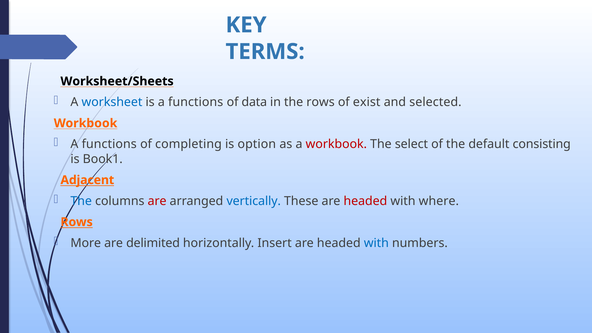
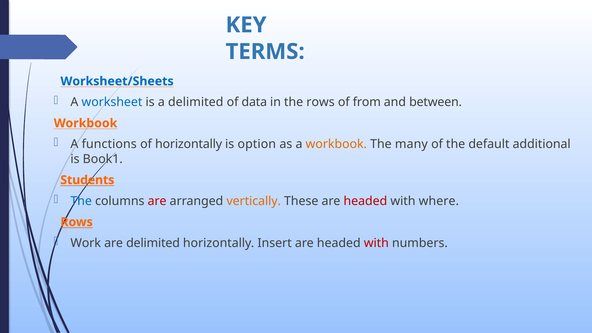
Worksheet/Sheets colour: black -> blue
is a functions: functions -> delimited
exist: exist -> from
selected: selected -> between
of completing: completing -> horizontally
workbook at (336, 144) colour: red -> orange
select: select -> many
consisting: consisting -> additional
Adjacent: Adjacent -> Students
vertically colour: blue -> orange
More: More -> Work
with at (376, 243) colour: blue -> red
